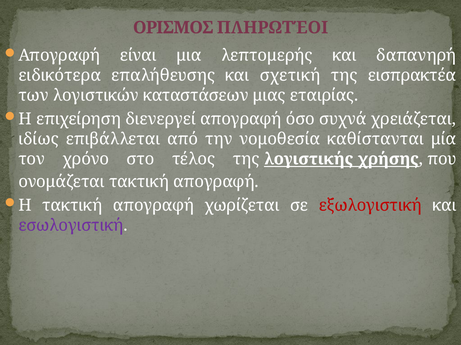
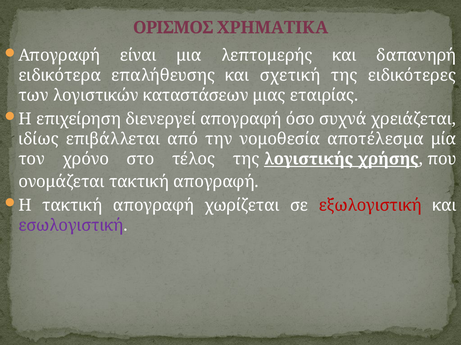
ΠΛΗΡΩΤΈΟΙ: ΠΛΗΡΩΤΈΟΙ -> ΧΡΗΜΑΤΙΚΑ
εισπρακτέα: εισπρακτέα -> ειδικότερες
καθίστανται: καθίστανται -> αποτέλεσµα
